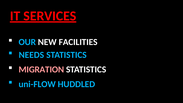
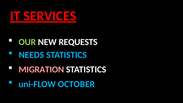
OUR colour: light blue -> light green
FACILITIES: FACILITIES -> REQUESTS
HUDDLED: HUDDLED -> OCTOBER
